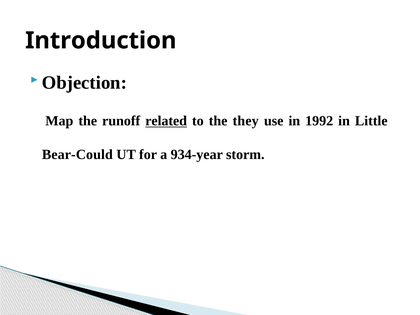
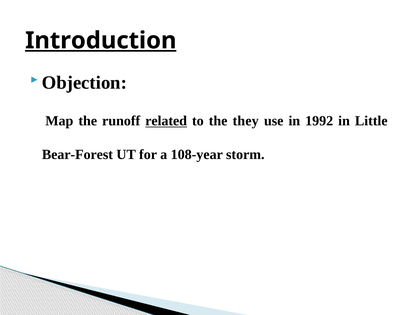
Introduction underline: none -> present
Bear-Could: Bear-Could -> Bear-Forest
934-year: 934-year -> 108-year
